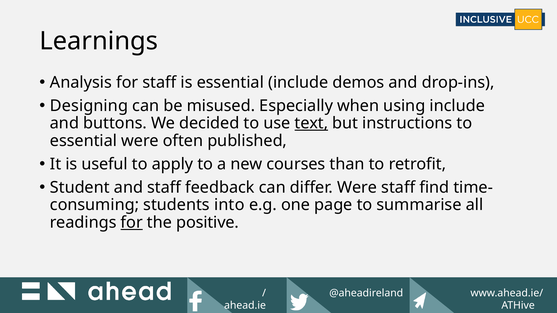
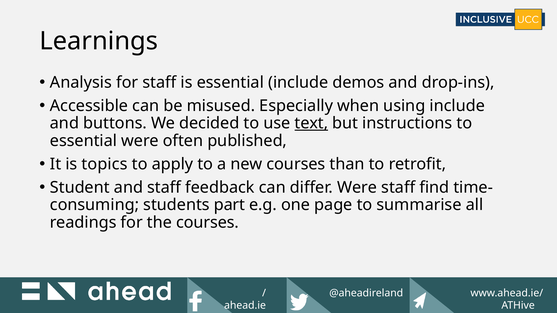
Designing: Designing -> Accessible
useful: useful -> topics
into: into -> part
for at (132, 223) underline: present -> none
the positive: positive -> courses
